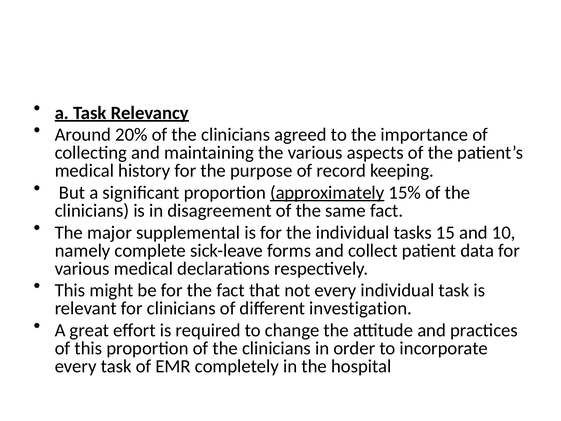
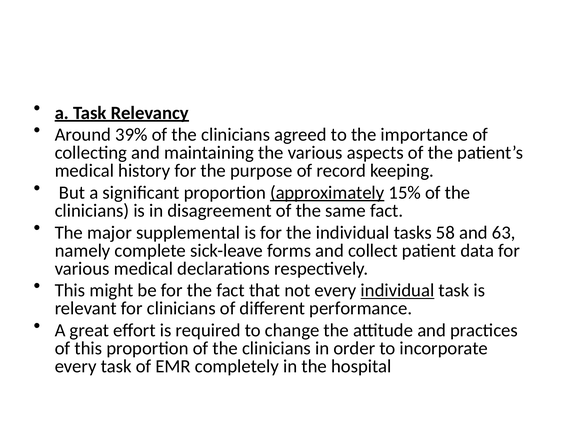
20%: 20% -> 39%
15: 15 -> 58
10: 10 -> 63
individual at (397, 290) underline: none -> present
investigation: investigation -> performance
